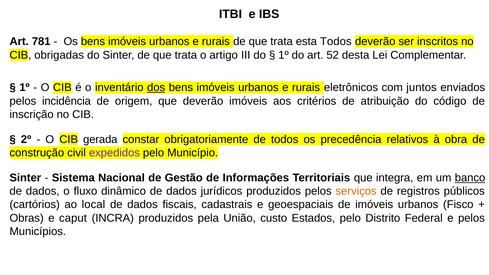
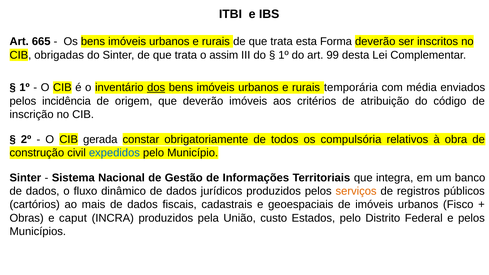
781: 781 -> 665
esta Todos: Todos -> Forma
artigo: artigo -> assim
52: 52 -> 99
eletrônicos: eletrônicos -> temporária
juntos: juntos -> média
precedência: precedência -> compulsória
expedidos colour: purple -> blue
banco underline: present -> none
local: local -> mais
